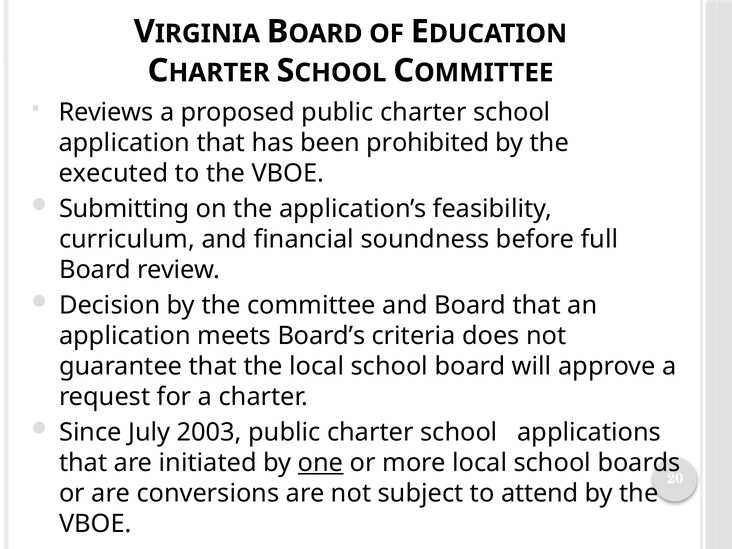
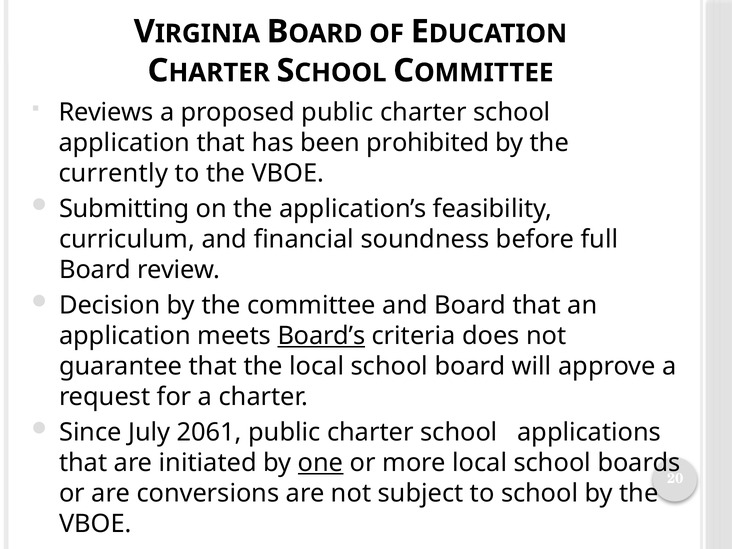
executed: executed -> currently
Board’s underline: none -> present
2003: 2003 -> 2061
to attend: attend -> school
